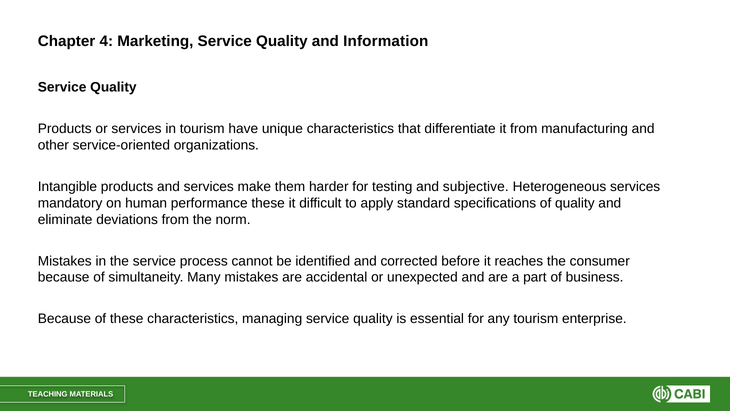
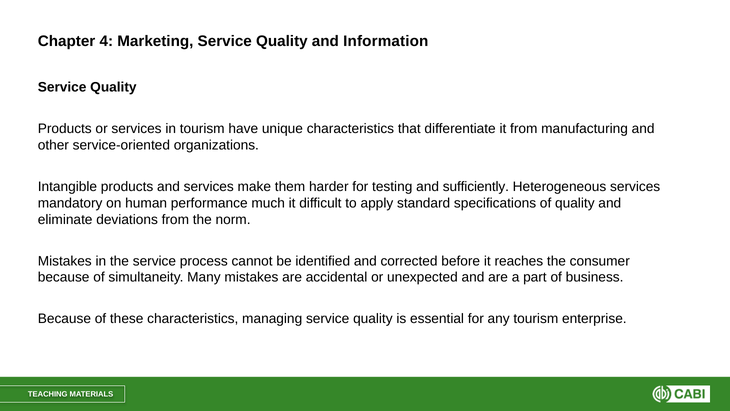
subjective: subjective -> sufficiently
performance these: these -> much
